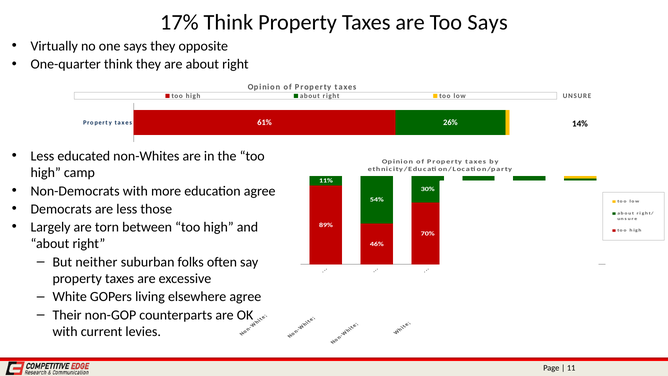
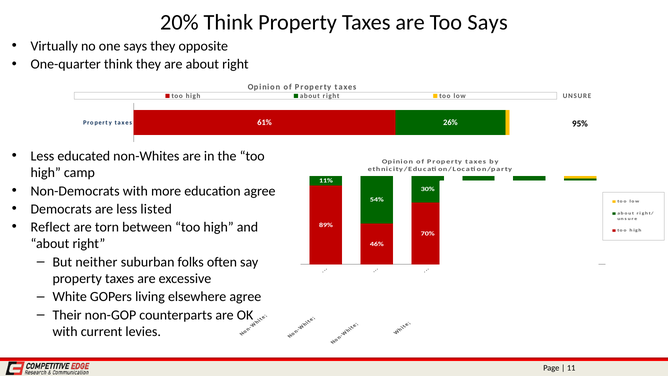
17%: 17% -> 20%
14%: 14% -> 95%
those: those -> listed
Largely: Largely -> Reflect
